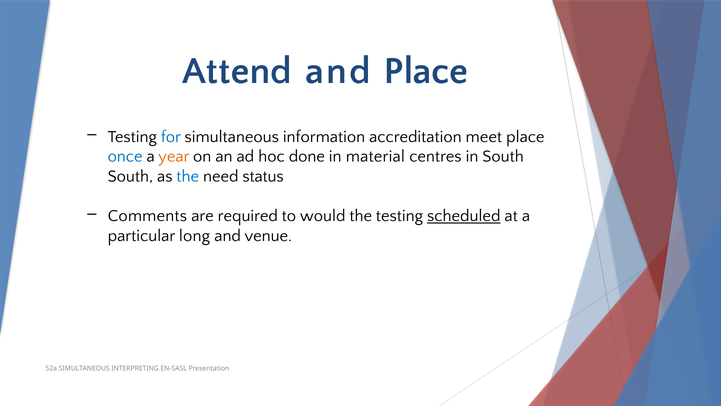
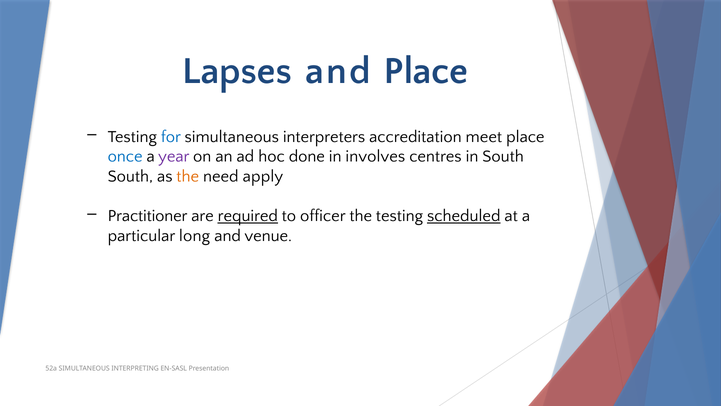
Attend: Attend -> Lapses
information: information -> interpreters
year colour: orange -> purple
material: material -> involves
the at (188, 176) colour: blue -> orange
status: status -> apply
Comments: Comments -> Practitioner
required underline: none -> present
would: would -> officer
